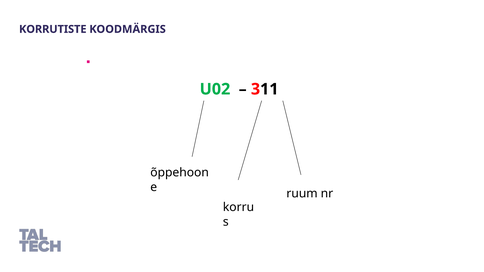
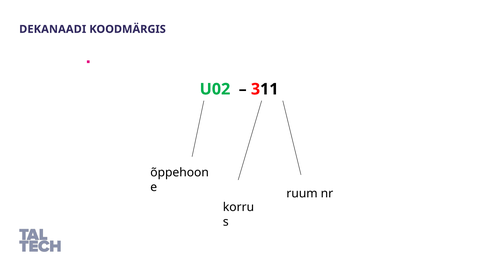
KORRUTISTE: KORRUTISTE -> DEKANAADI
